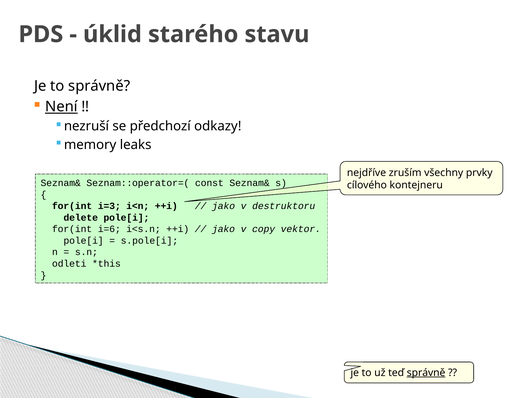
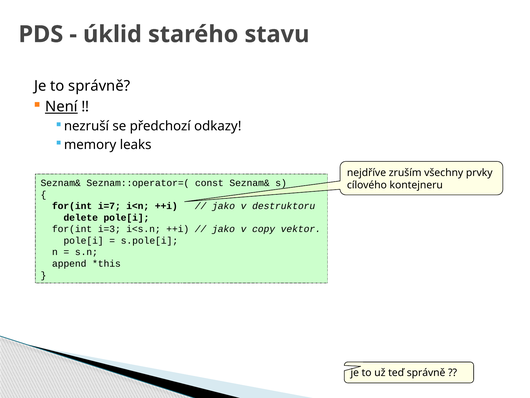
i=3: i=3 -> i=7
i=6: i=6 -> i=3
odleti: odleti -> append
správně at (426, 372) underline: present -> none
